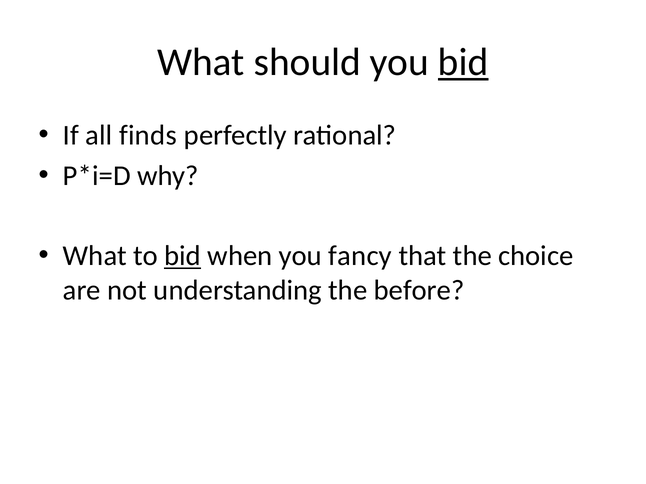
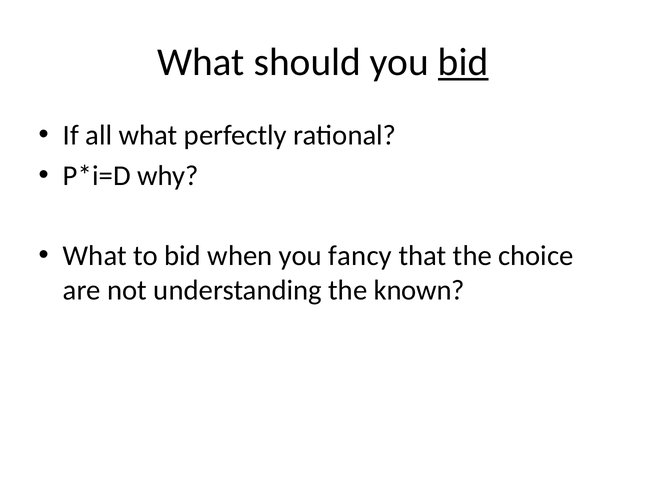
all finds: finds -> what
bid at (183, 256) underline: present -> none
before: before -> known
